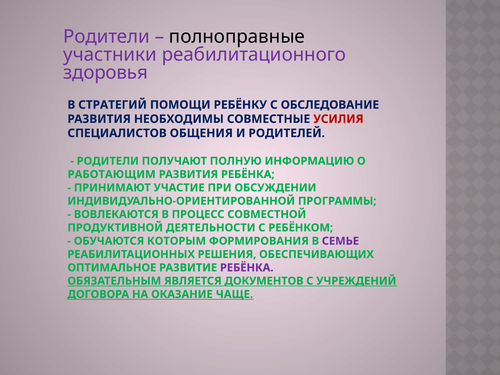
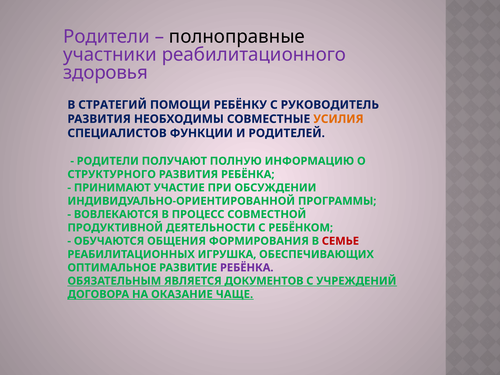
ОБСЛЕДОВАНИЕ: ОБСЛЕДОВАНИЕ -> РУКОВОДИТЕЛЬ
УСИЛИЯ colour: red -> orange
ОБЩЕНИЯ: ОБЩЕНИЯ -> ФУНКЦИИ
РАБОТАЮЩИМ: РАБОТАЮЩИМ -> СТРУКТУРНОГО
КОТОРЫМ: КОТОРЫМ -> ОБЩЕНИЯ
СЕМЬЕ colour: purple -> red
РЕШЕНИЯ: РЕШЕНИЯ -> ИГРУШКА
